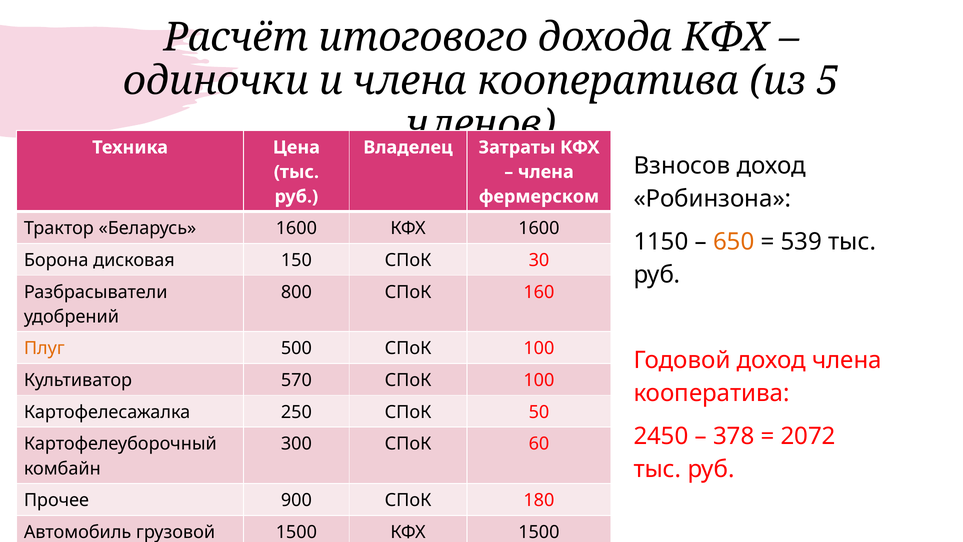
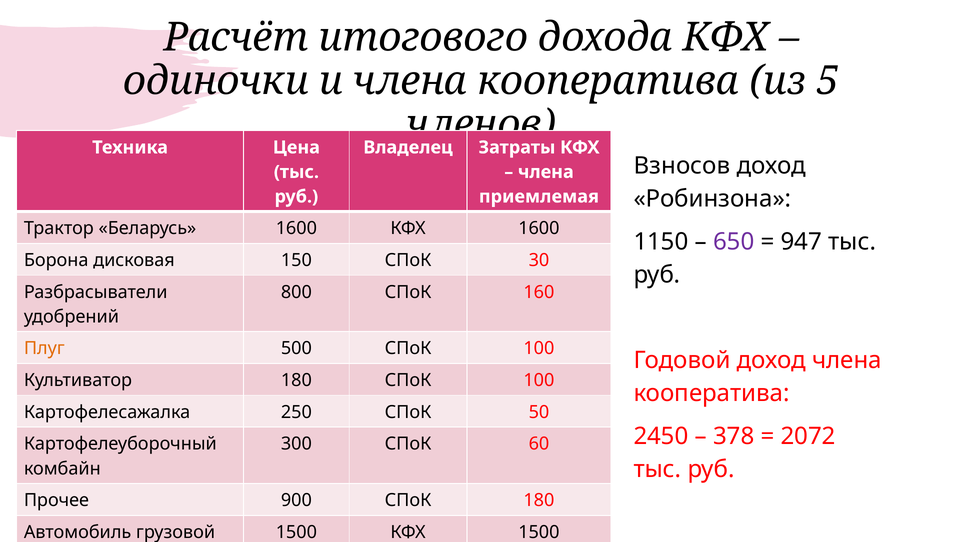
фермерском: фермерском -> приемлемая
650 colour: orange -> purple
539: 539 -> 947
Культиватор 570: 570 -> 180
